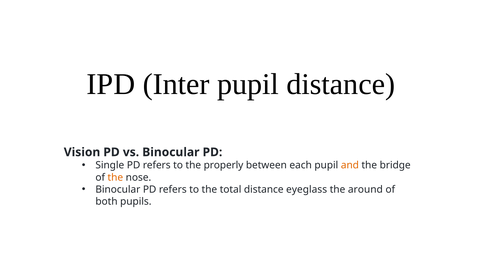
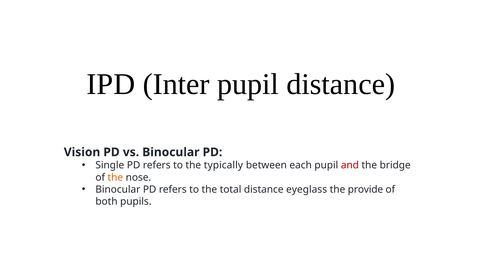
properly: properly -> typically
and colour: orange -> red
around: around -> provide
